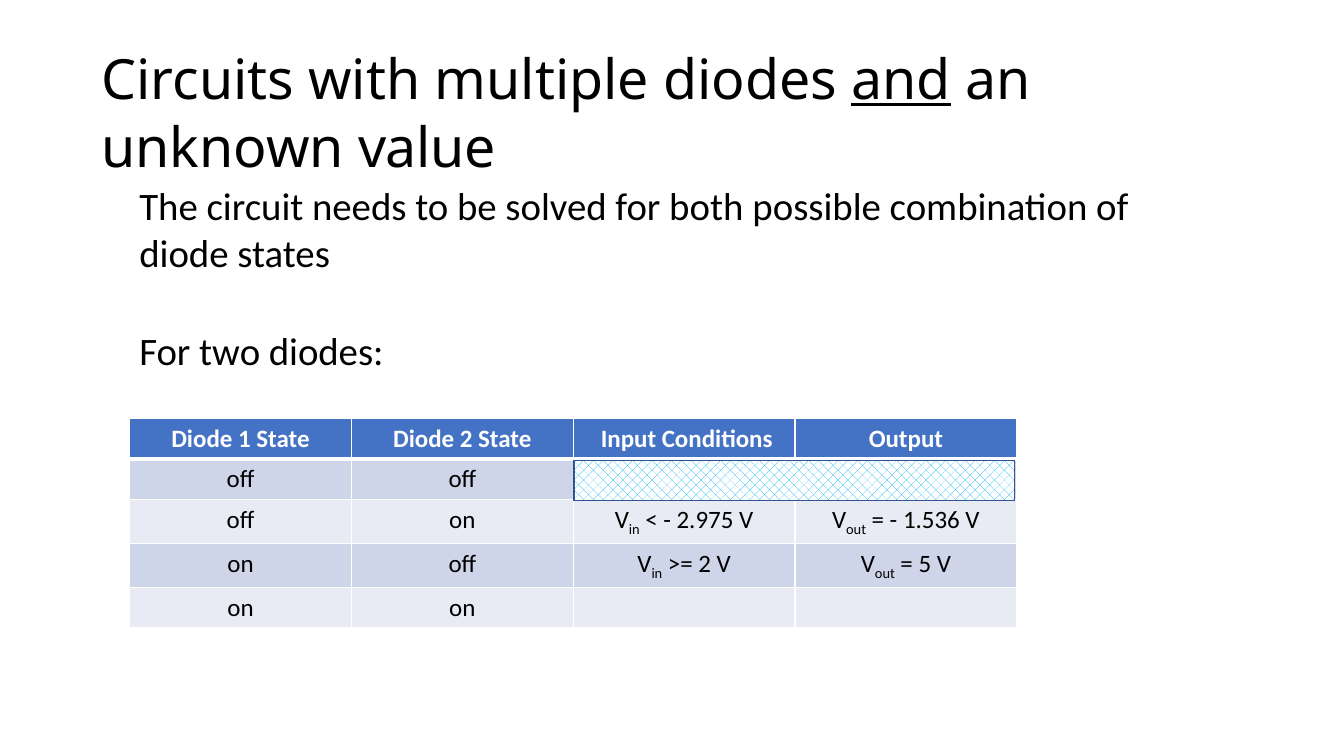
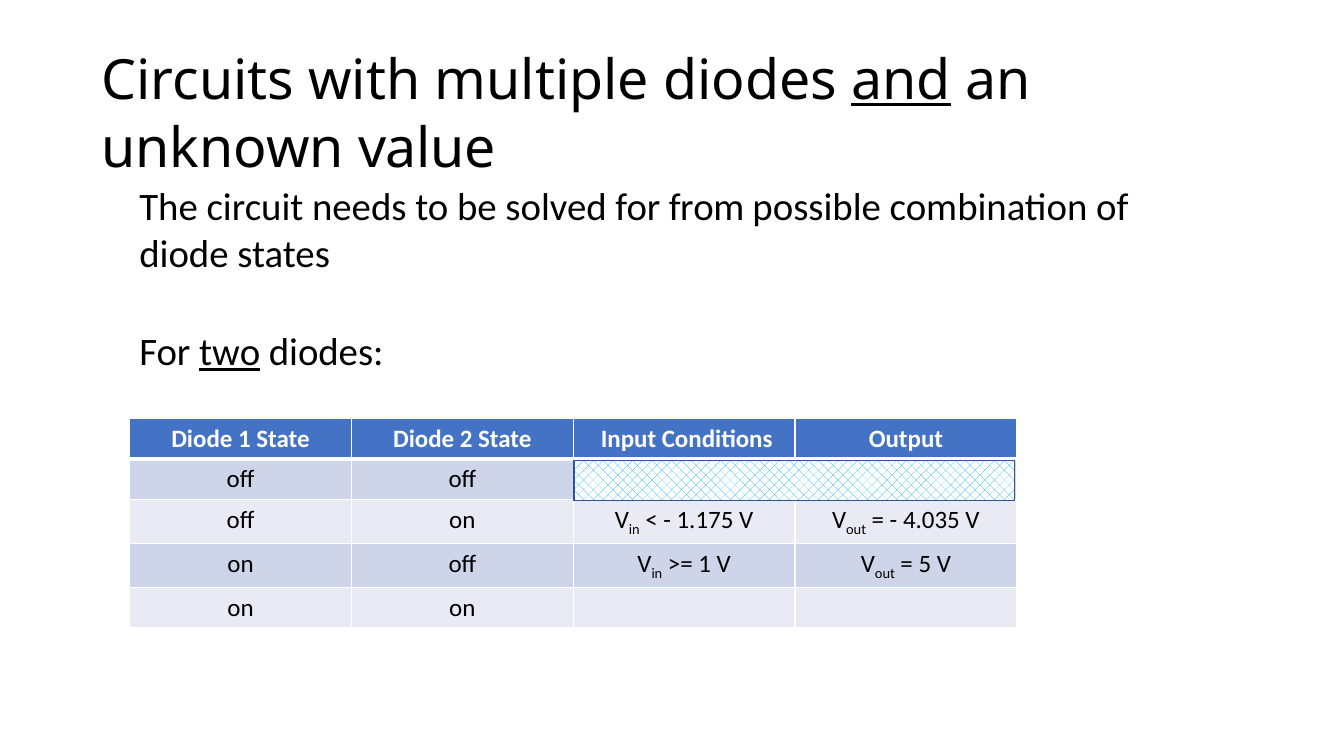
both: both -> from
two underline: none -> present
2.975: 2.975 -> 1.175
1.536: 1.536 -> 4.035
2 at (705, 564): 2 -> 1
